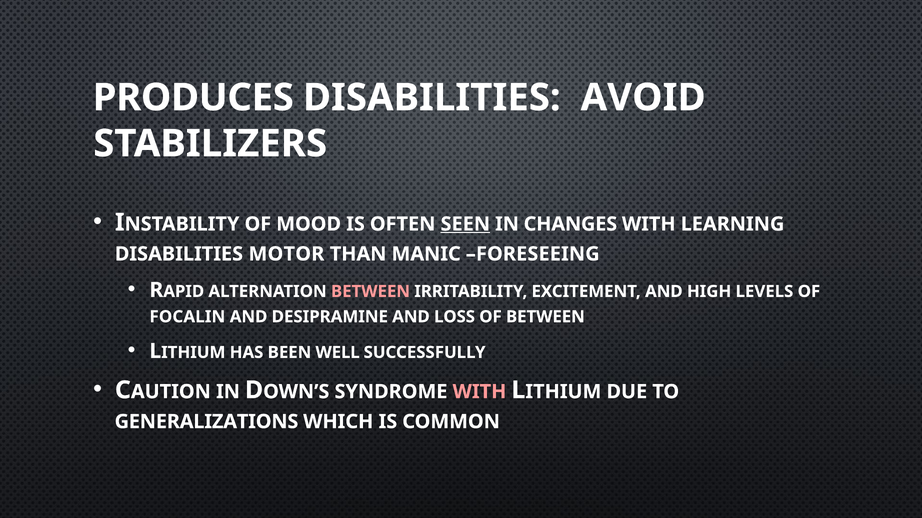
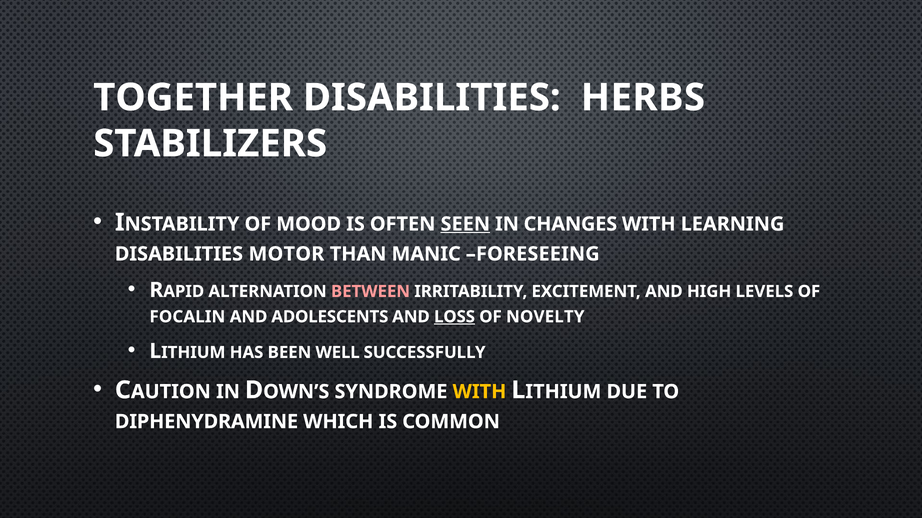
PRODUCES: PRODUCES -> TOGETHER
AVOID: AVOID -> HERBS
DESIPRAMINE: DESIPRAMINE -> ADOLESCENTS
LOSS underline: none -> present
OF BETWEEN: BETWEEN -> NOVELTY
WITH at (479, 392) colour: pink -> yellow
GENERALIZATIONS: GENERALIZATIONS -> DIPHENYDRAMINE
